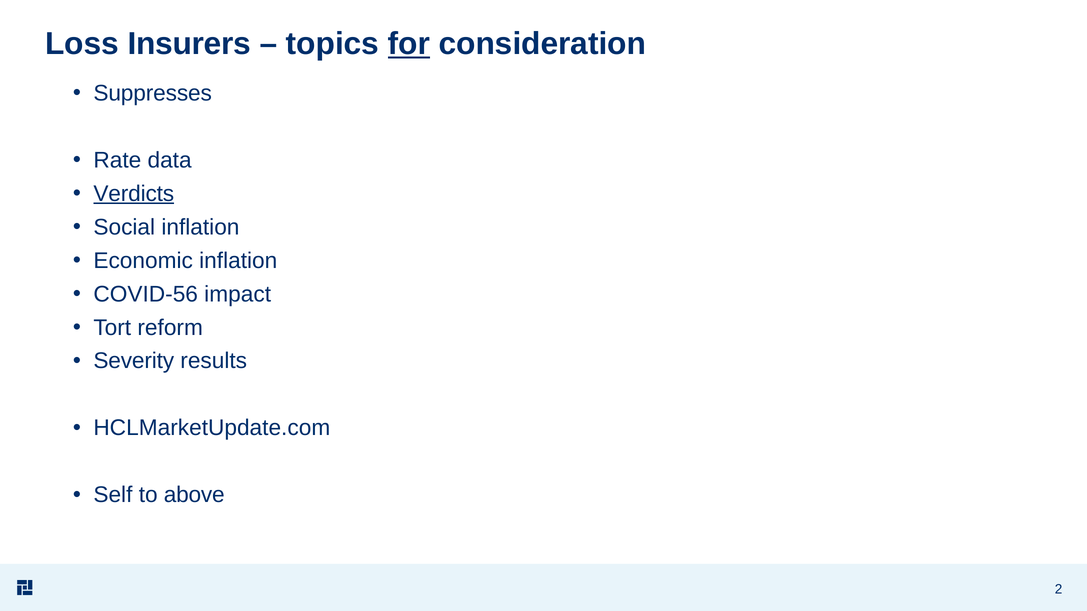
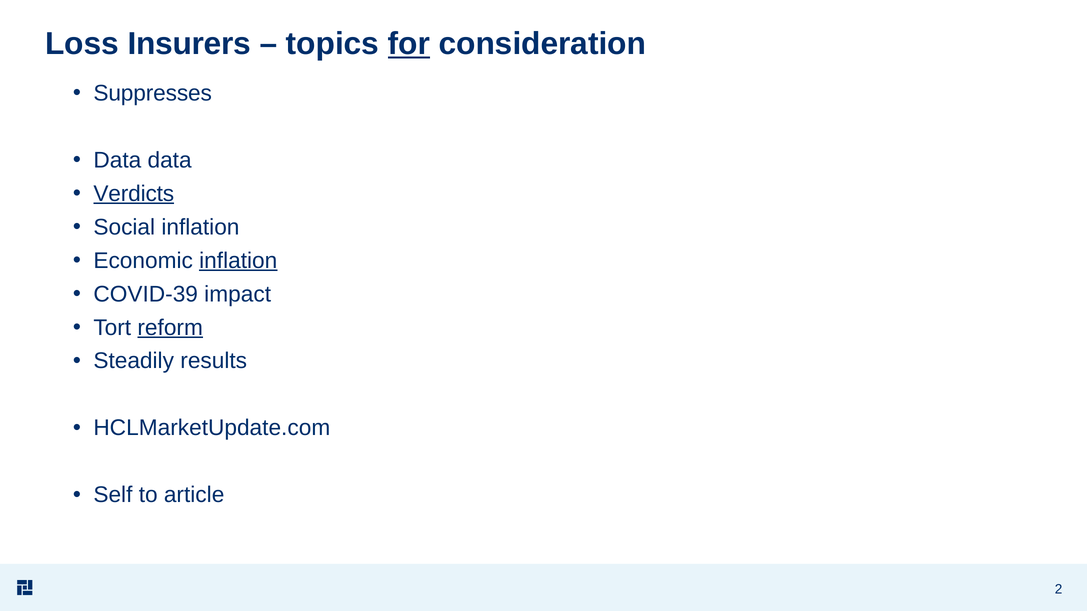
Rate at (117, 160): Rate -> Data
inflation at (238, 261) underline: none -> present
COVID-56: COVID-56 -> COVID-39
reform underline: none -> present
Severity: Severity -> Steadily
above: above -> article
